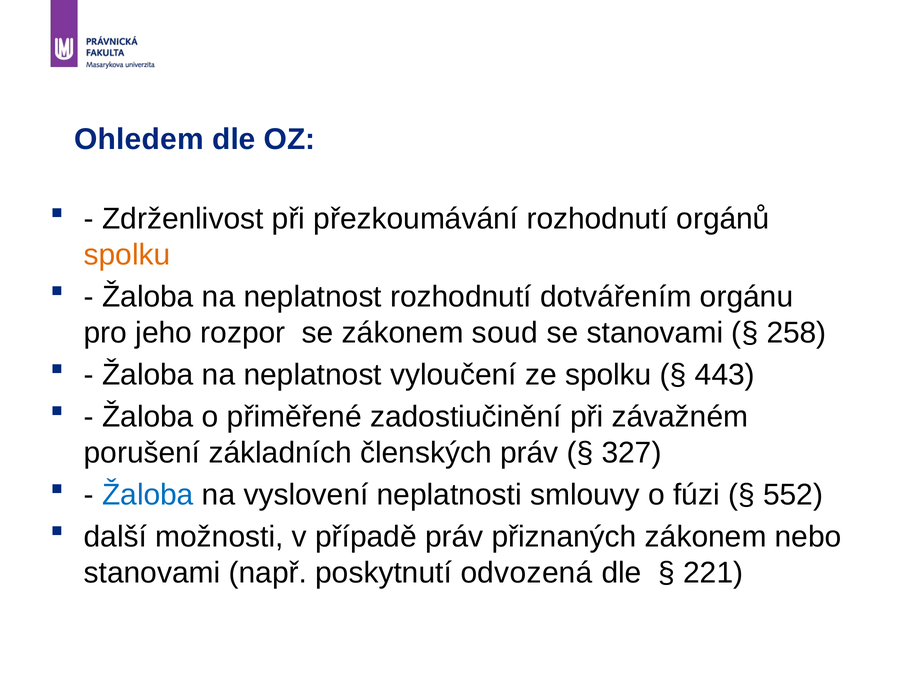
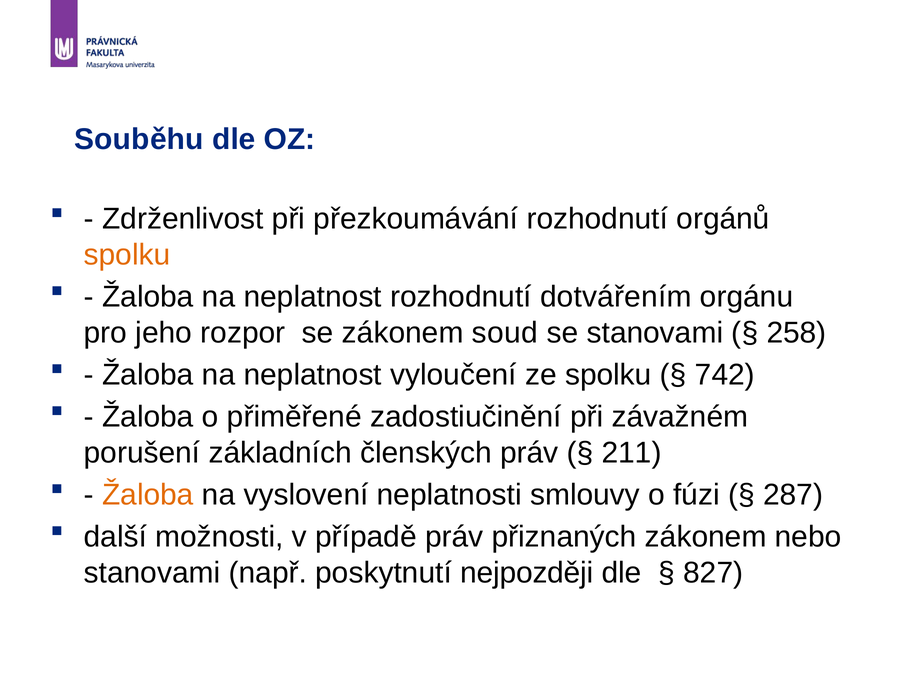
Ohledem: Ohledem -> Souběhu
443: 443 -> 742
327: 327 -> 211
Žaloba at (148, 494) colour: blue -> orange
552: 552 -> 287
odvozená: odvozená -> nejpozději
221: 221 -> 827
